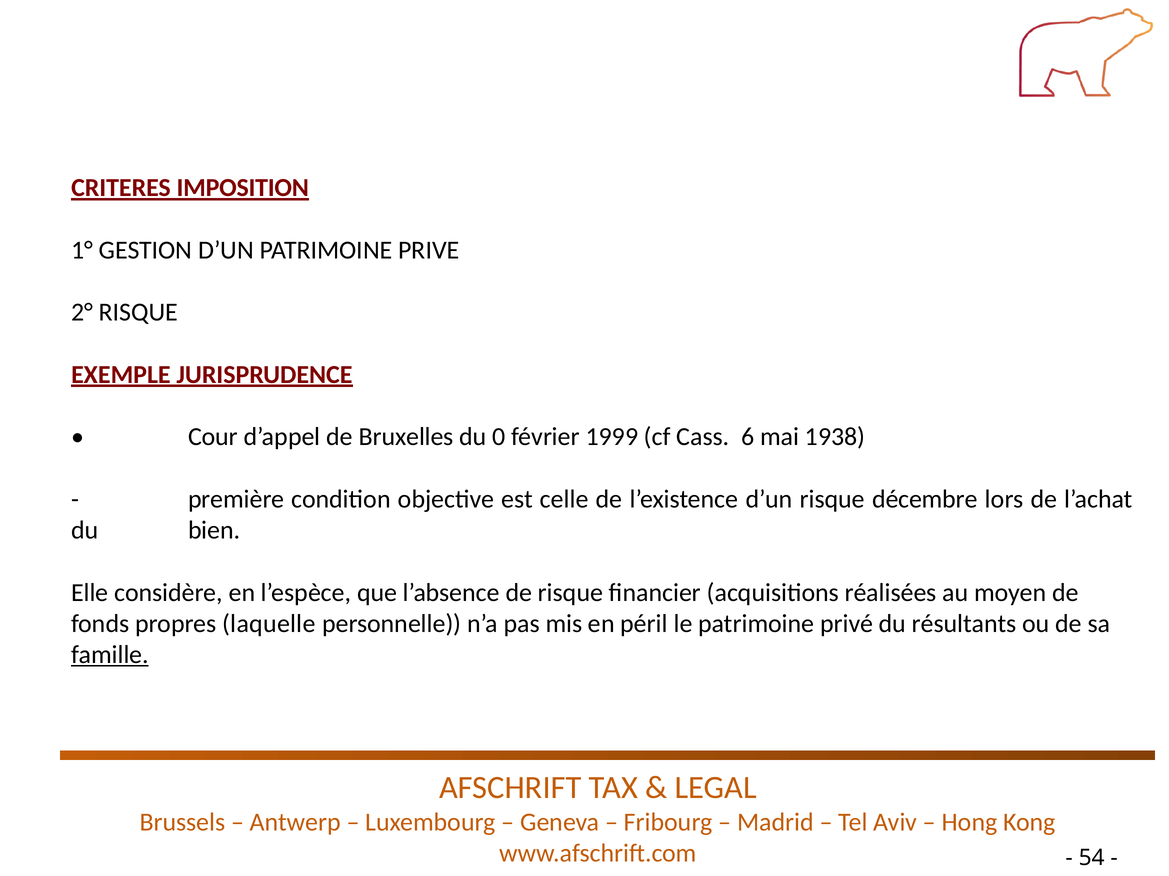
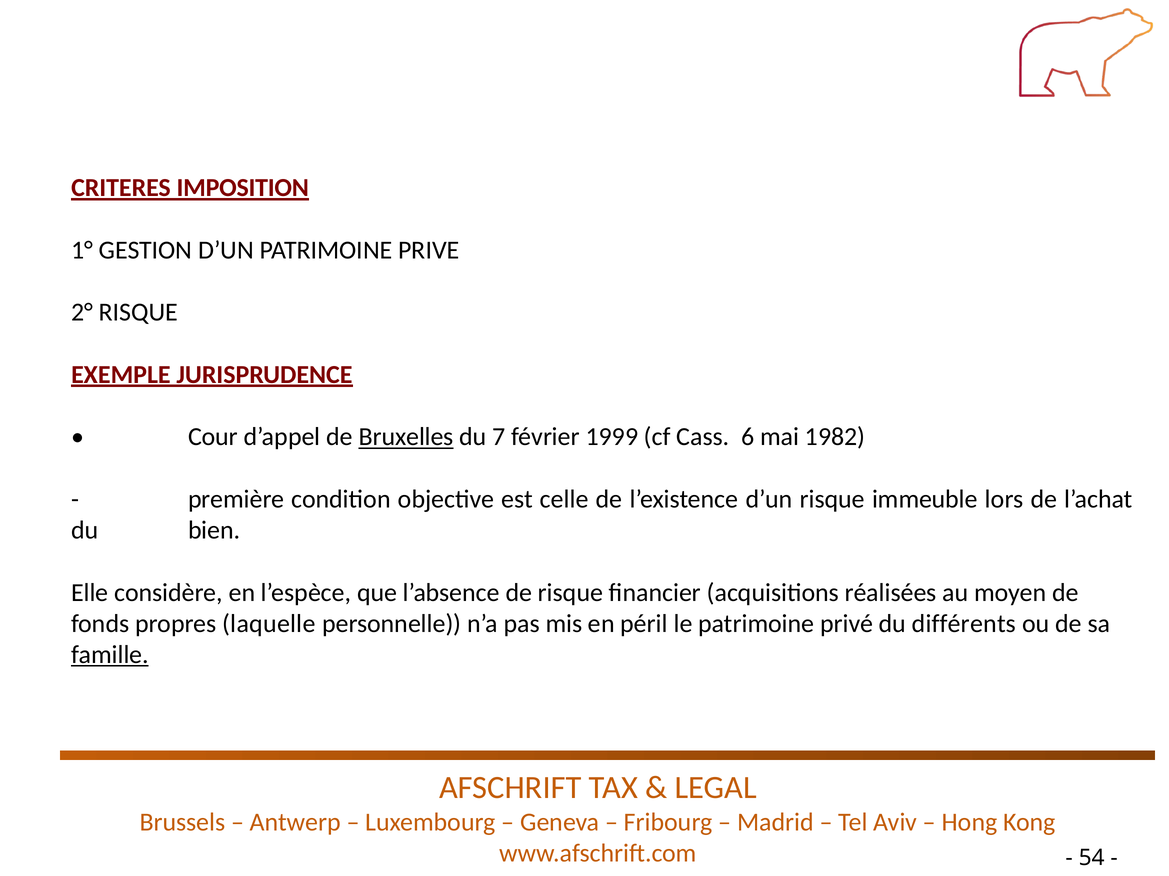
Bruxelles underline: none -> present
0: 0 -> 7
1938: 1938 -> 1982
décembre: décembre -> immeuble
résultants: résultants -> différents
